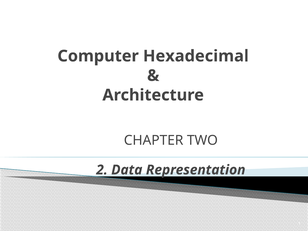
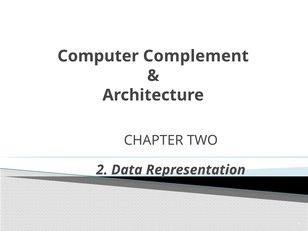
Hexadecimal: Hexadecimal -> Complement
